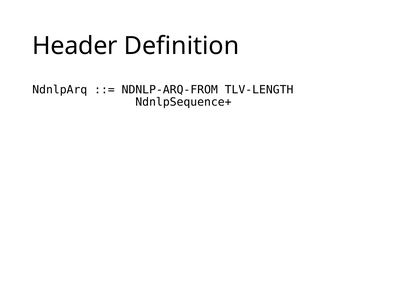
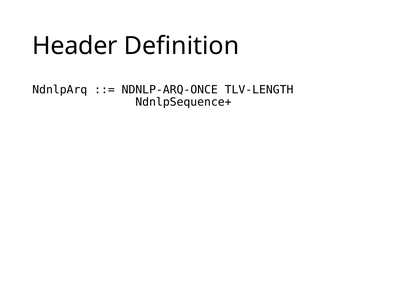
NDNLP-ARQ-FROM: NDNLP-ARQ-FROM -> NDNLP-ARQ-ONCE
